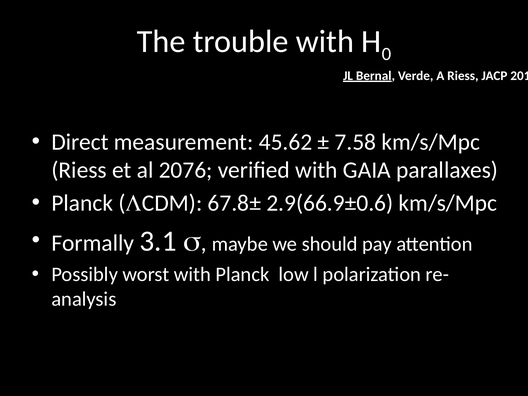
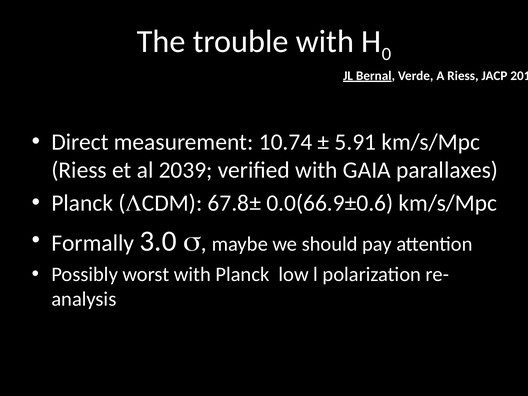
45.62: 45.62 -> 10.74
7.58: 7.58 -> 5.91
2076: 2076 -> 2039
2.9(66.9±0.6: 2.9(66.9±0.6 -> 0.0(66.9±0.6
3.1: 3.1 -> 3.0
